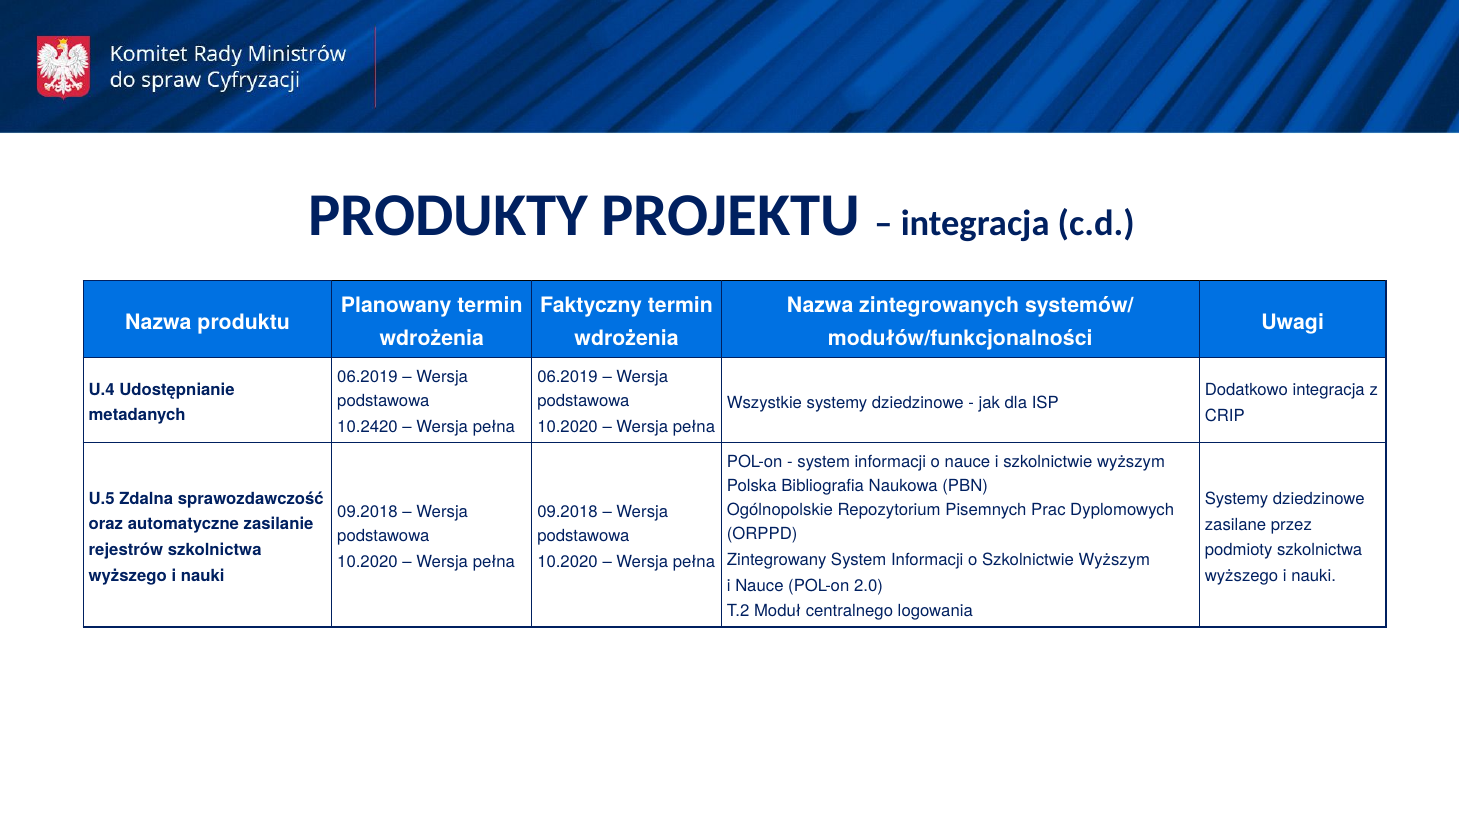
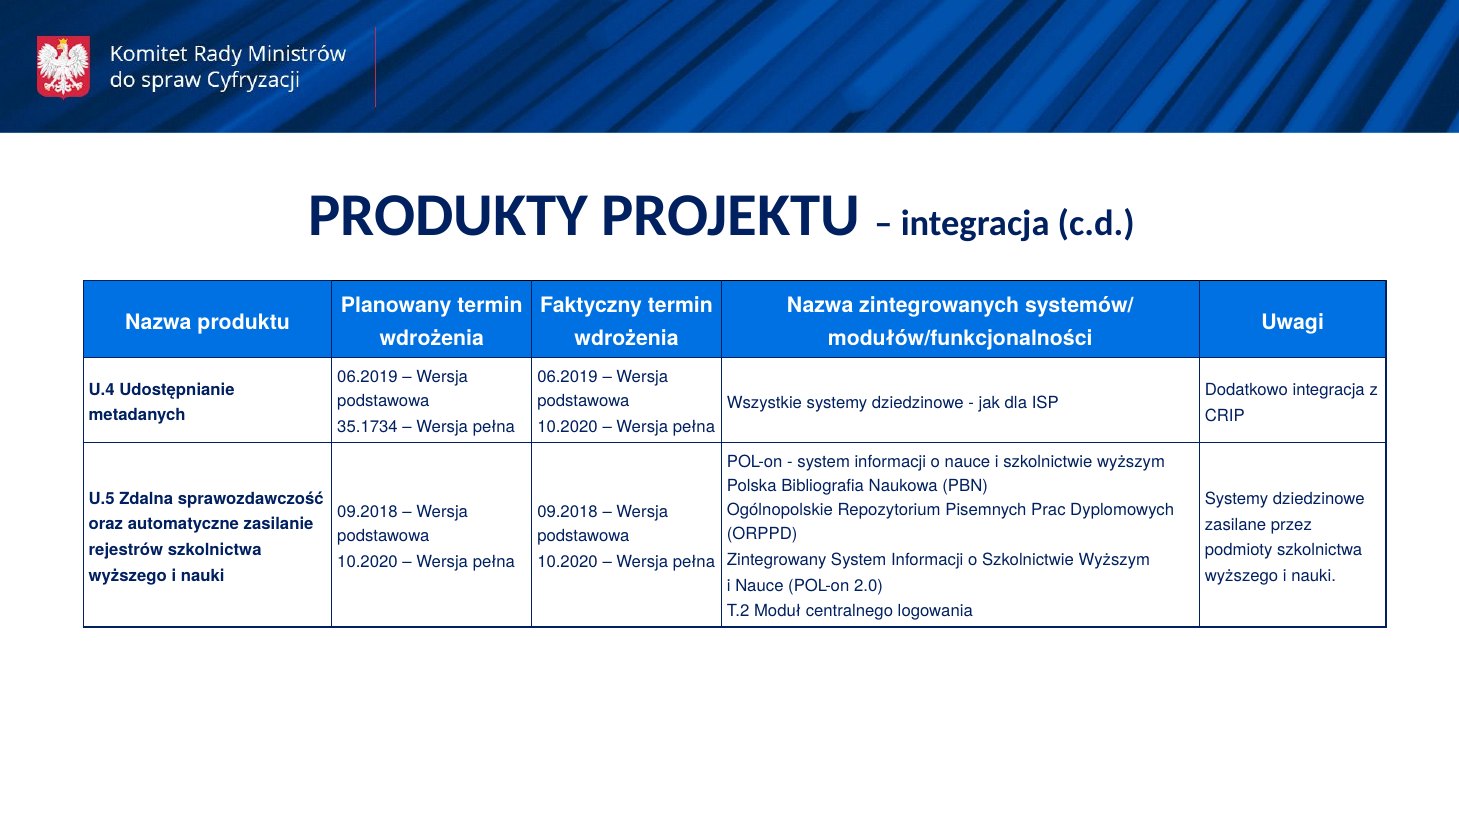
10.2420: 10.2420 -> 35.1734
